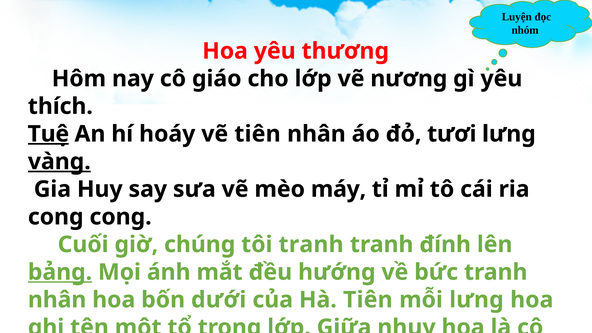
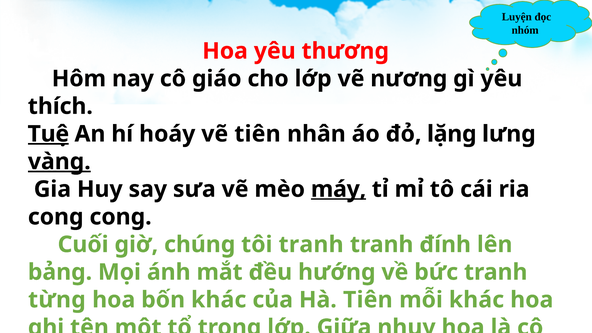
đỏ tươi: tươi -> lặng
máy underline: none -> present
bảng underline: present -> none
nhân at (57, 300): nhân -> từng
bốn dưới: dưới -> khác
mỗi lưng: lưng -> khác
